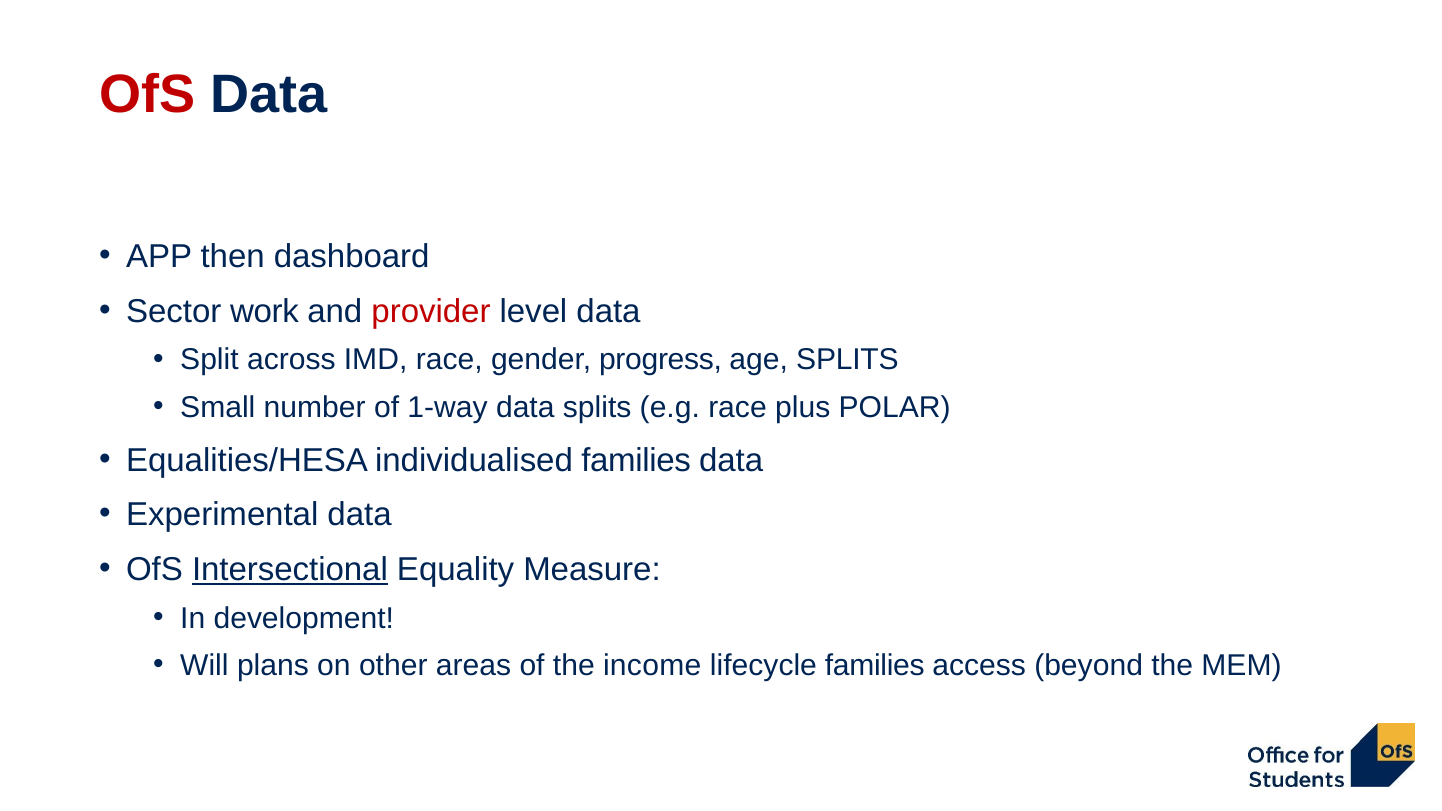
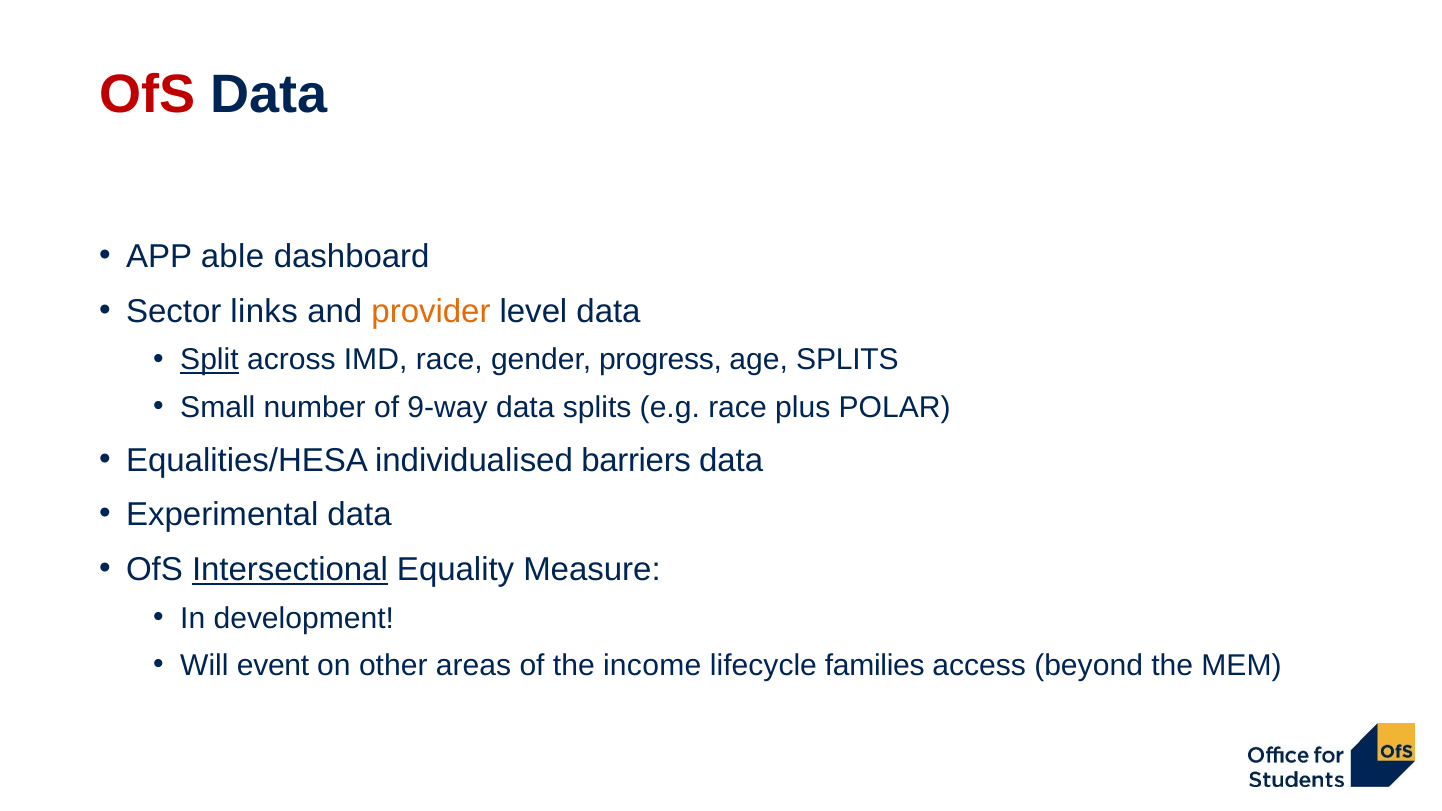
then: then -> able
work: work -> links
provider colour: red -> orange
Split underline: none -> present
1-way: 1-way -> 9-way
individualised families: families -> barriers
plans: plans -> event
